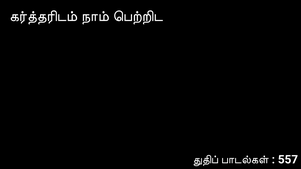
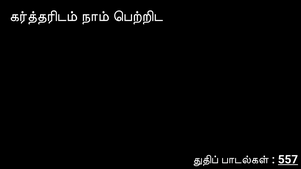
557 underline: none -> present
